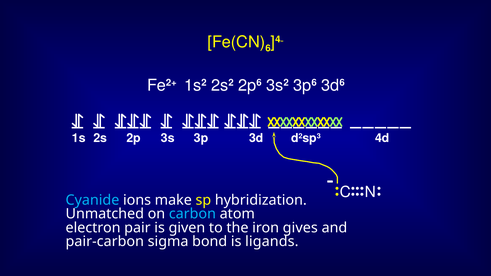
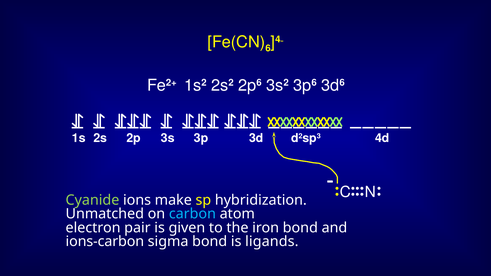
Cyanide colour: light blue -> light green
iron gives: gives -> bond
pair-carbon: pair-carbon -> ions-carbon
